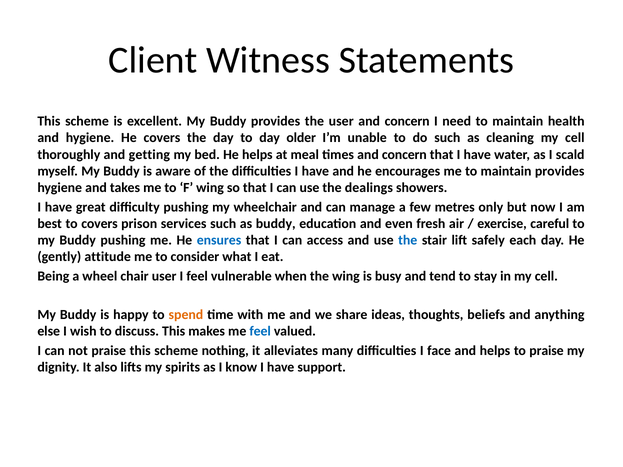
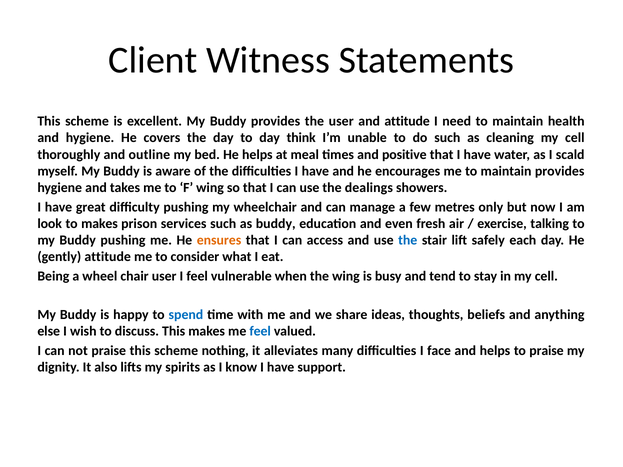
concern at (407, 121): concern -> attitude
older: older -> think
getting: getting -> outline
times and concern: concern -> positive
best: best -> look
to covers: covers -> makes
careful: careful -> talking
ensures colour: blue -> orange
spend colour: orange -> blue
